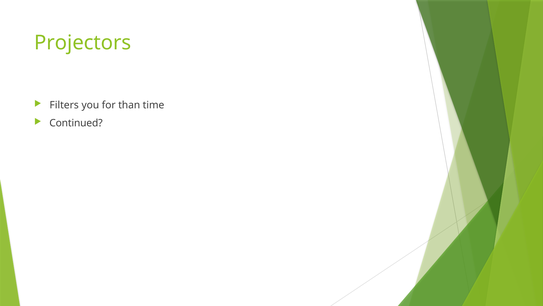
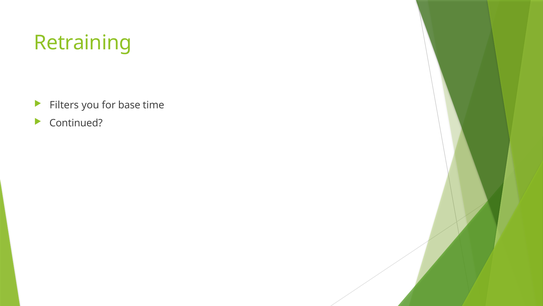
Projectors: Projectors -> Retraining
than: than -> base
